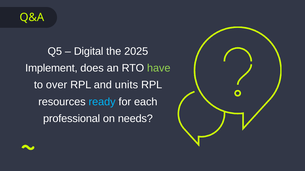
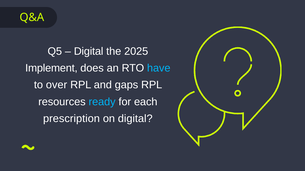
have colour: light green -> light blue
units: units -> gaps
professional: professional -> prescription
on needs: needs -> digital
